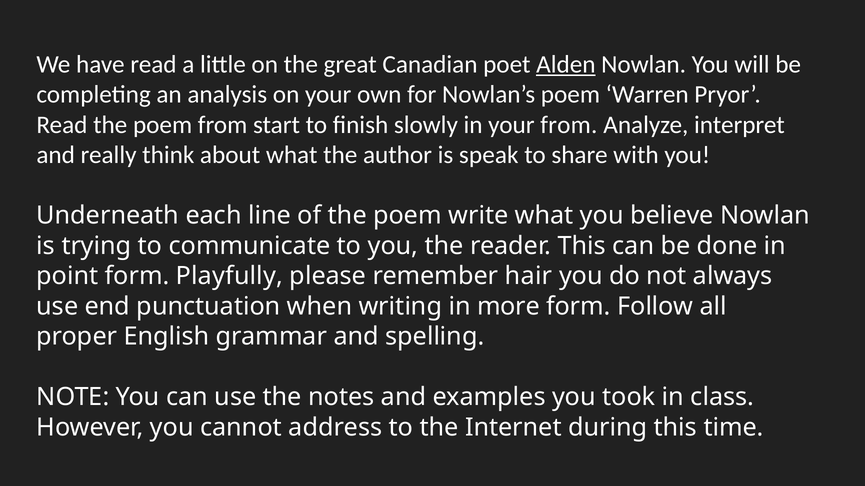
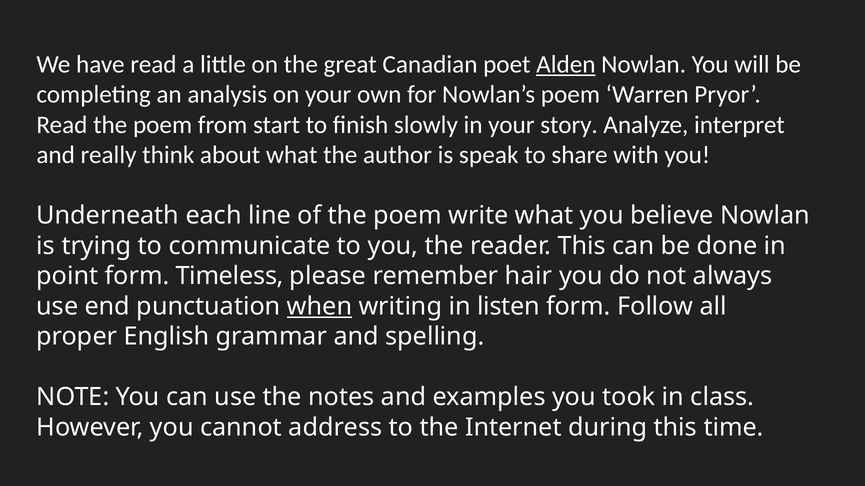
your from: from -> story
Playfully: Playfully -> Timeless
when underline: none -> present
more: more -> listen
